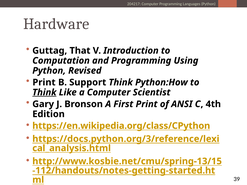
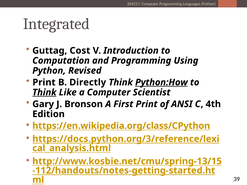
Hardware: Hardware -> Integrated
That: That -> Cost
Support: Support -> Directly
Python:How underline: none -> present
